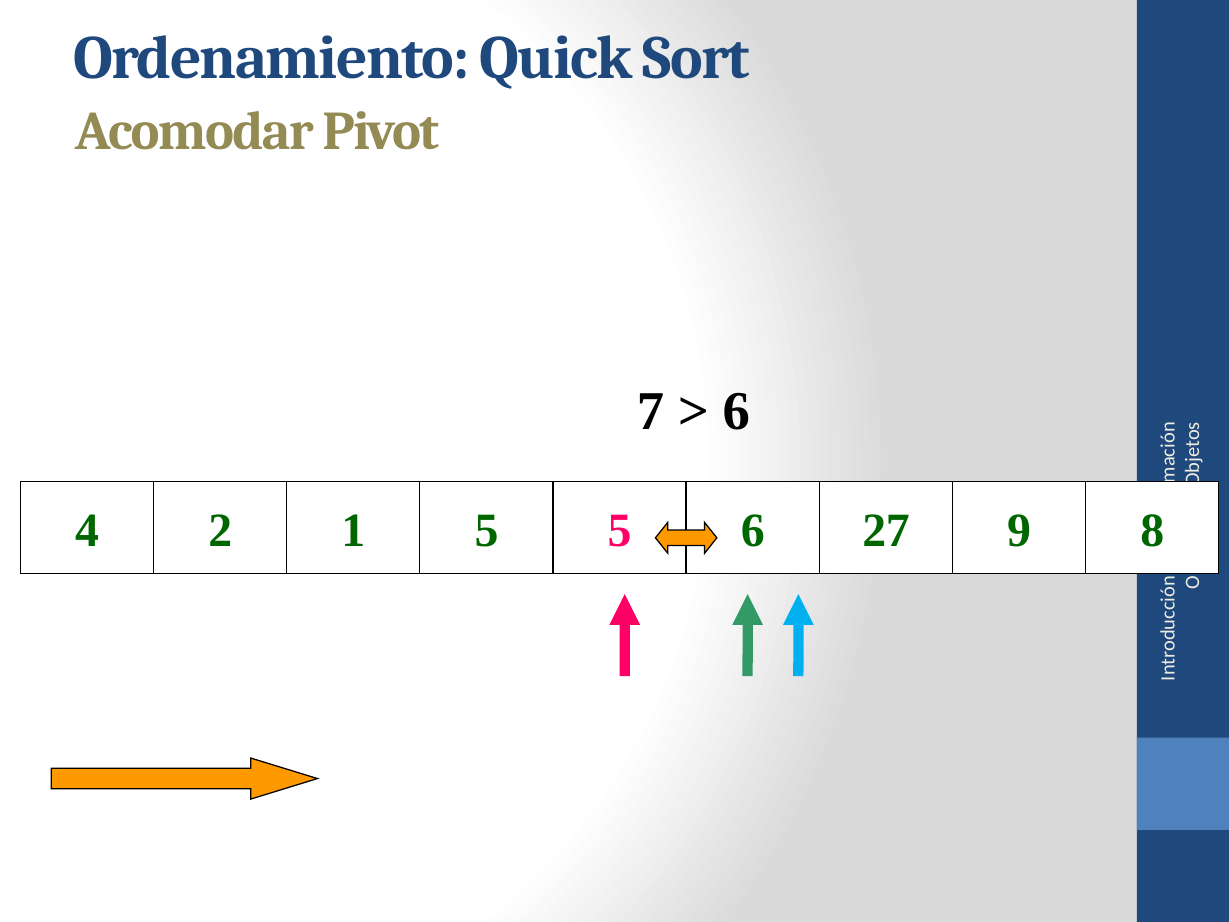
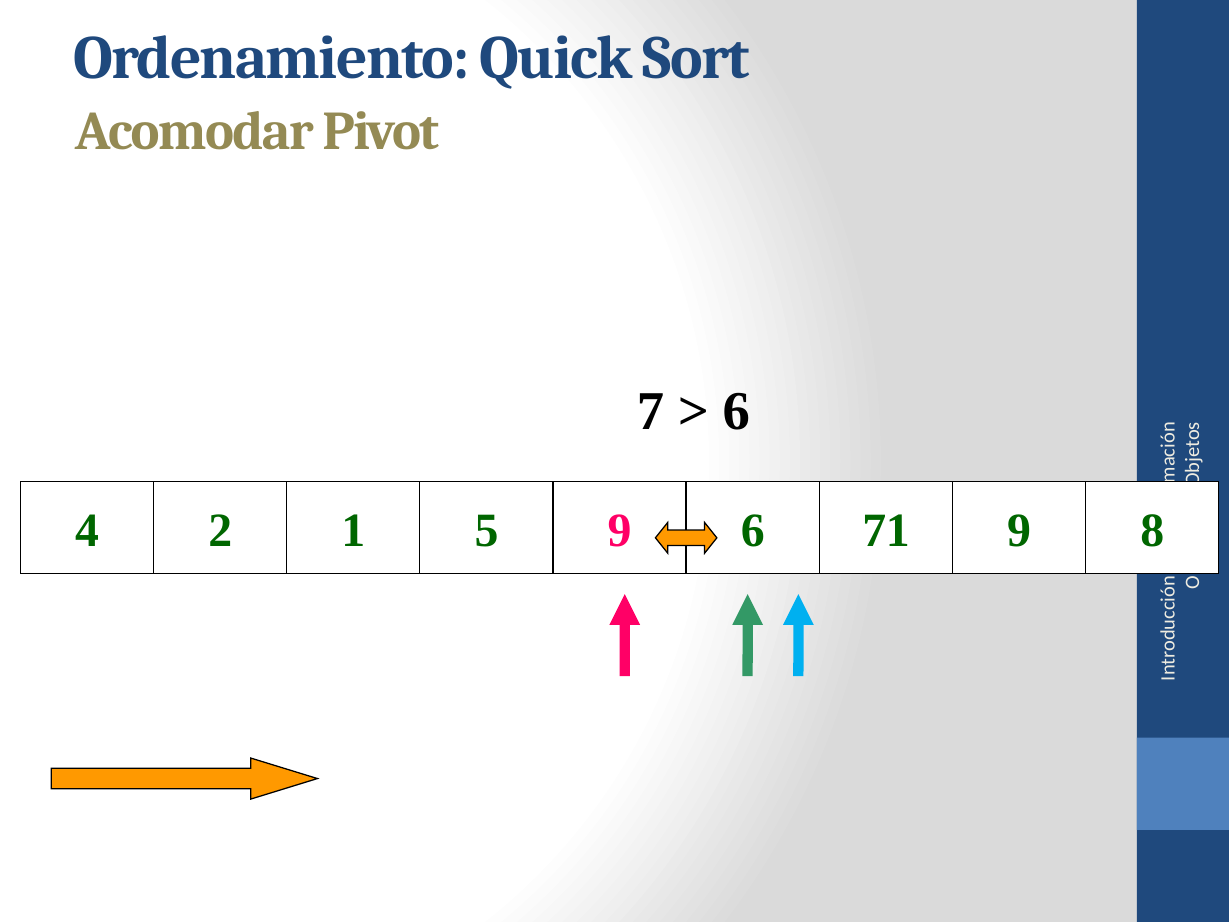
5 5: 5 -> 9
27: 27 -> 71
